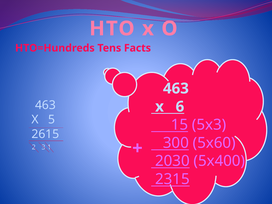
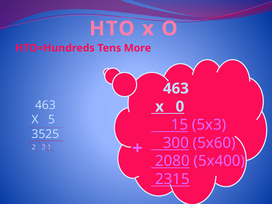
Facts: Facts -> More
6: 6 -> 0
2615: 2615 -> 3525
2030: 2030 -> 2080
